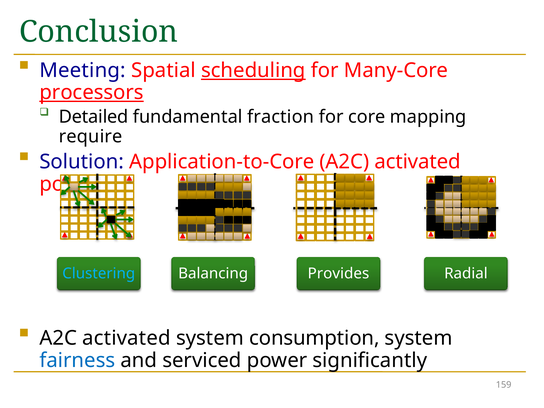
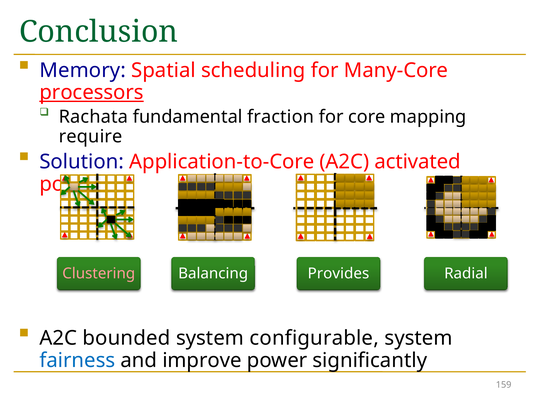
Meeting: Meeting -> Memory
scheduling underline: present -> none
Detailed: Detailed -> Rachata
Clustering colour: light blue -> pink
activated at (126, 338): activated -> bounded
consumption: consumption -> configurable
serviced: serviced -> improve
